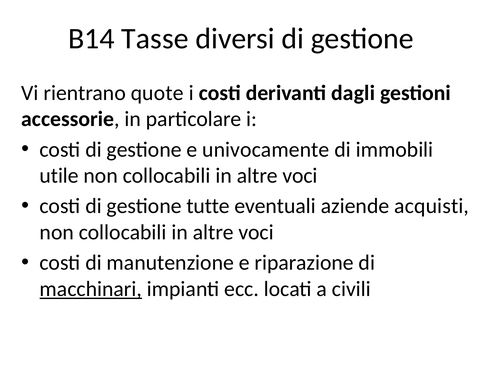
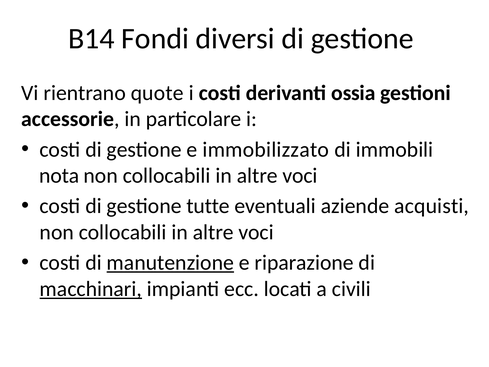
Tasse: Tasse -> Fondi
dagli: dagli -> ossia
univocamente: univocamente -> immobilizzato
utile: utile -> nota
manutenzione underline: none -> present
